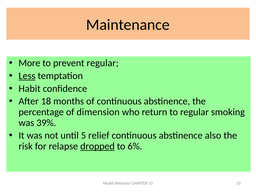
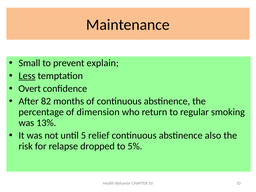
More: More -> Small
prevent regular: regular -> explain
Habit: Habit -> Overt
18: 18 -> 82
39%: 39% -> 13%
dropped underline: present -> none
6%: 6% -> 5%
